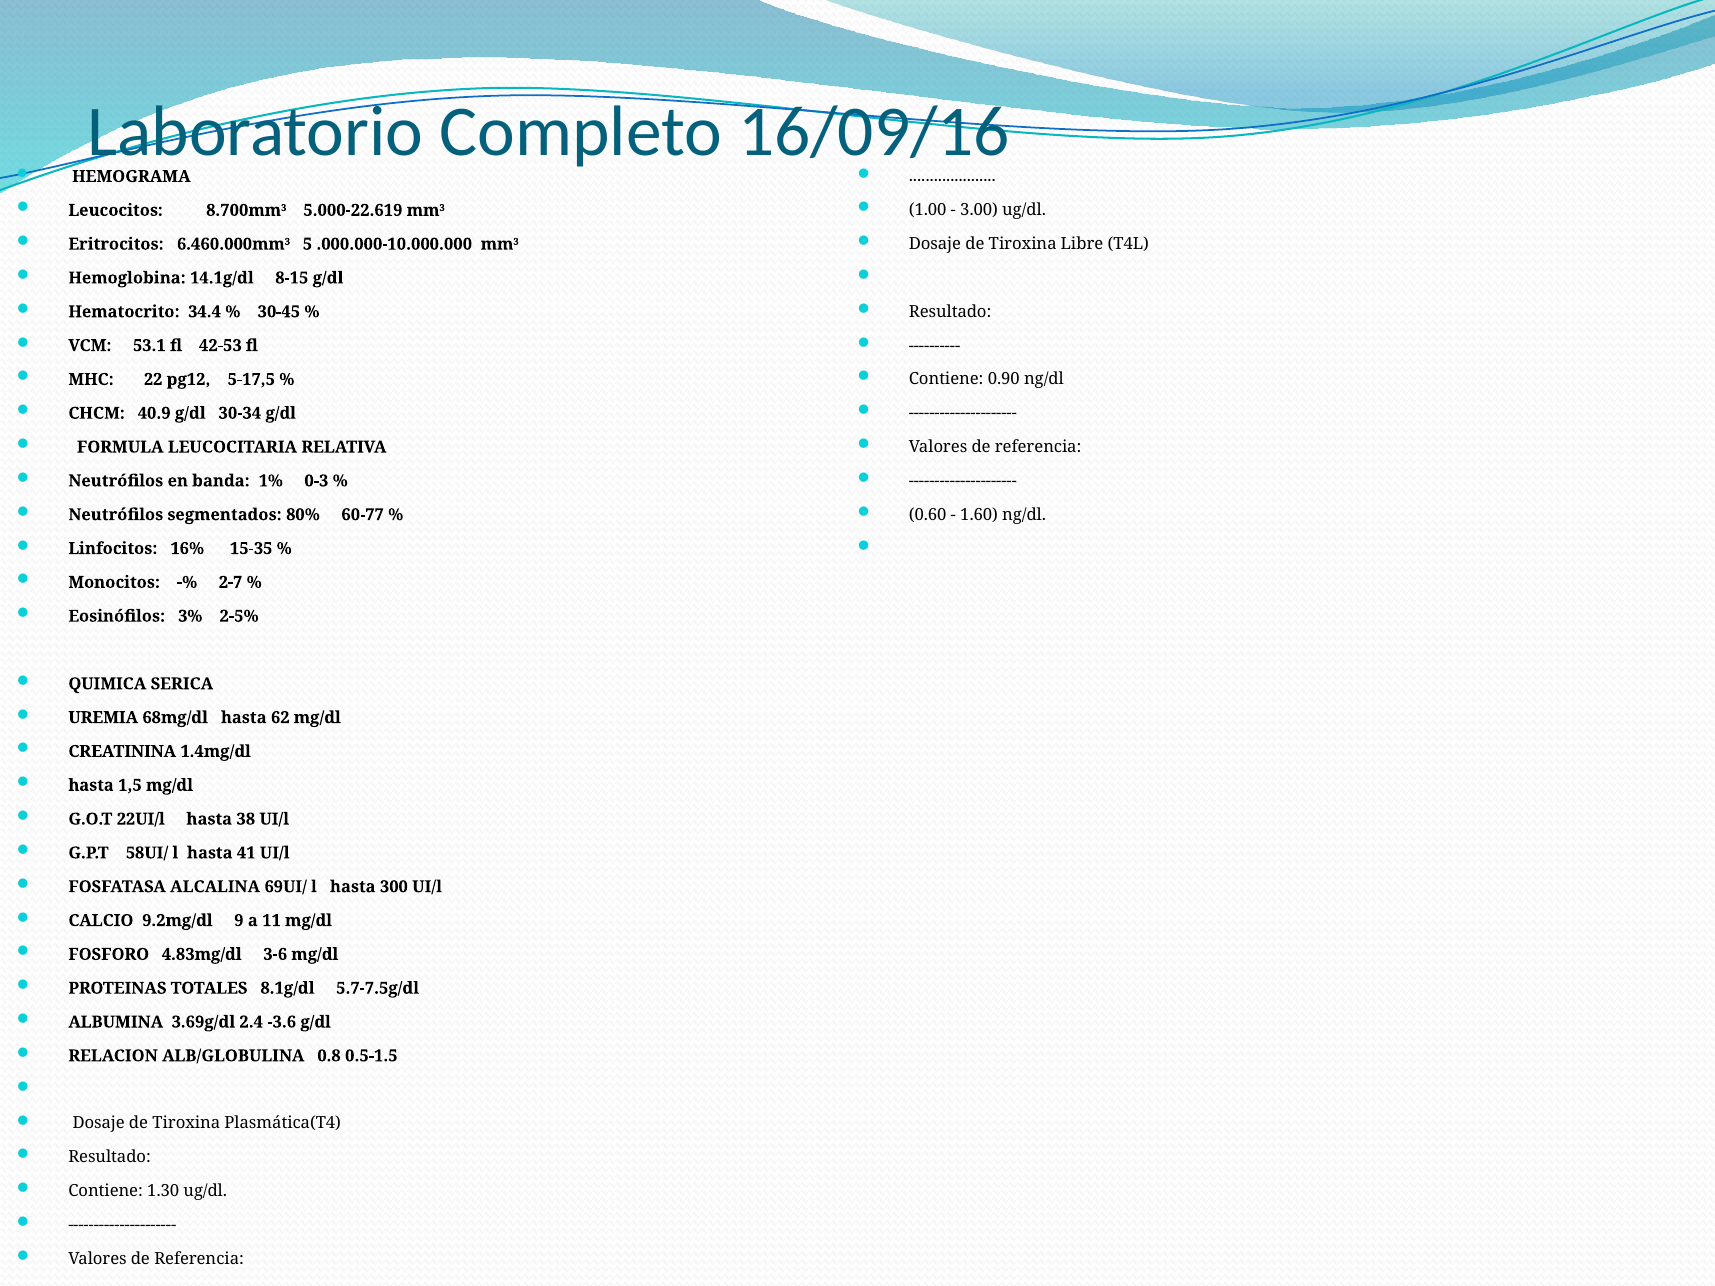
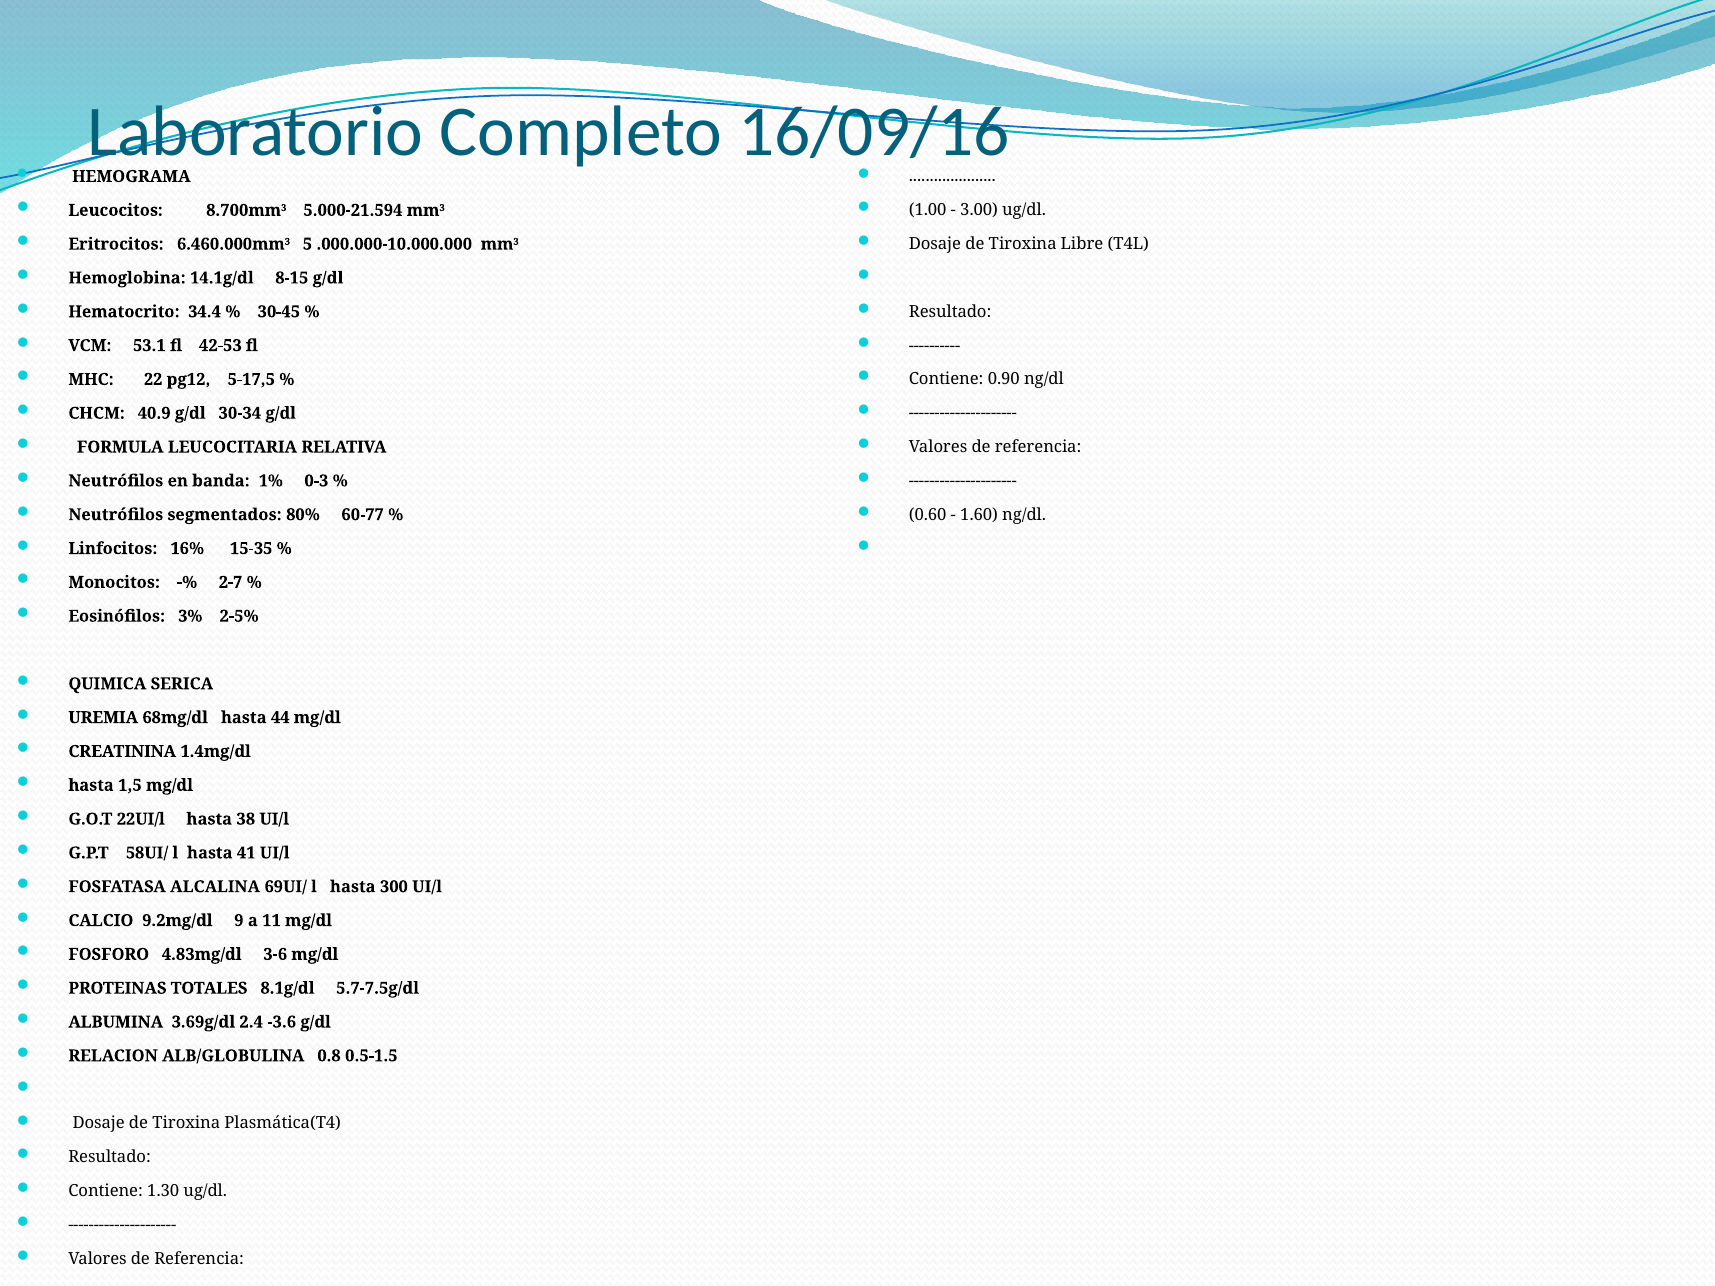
5.000-22.619: 5.000-22.619 -> 5.000-21.594
62: 62 -> 44
